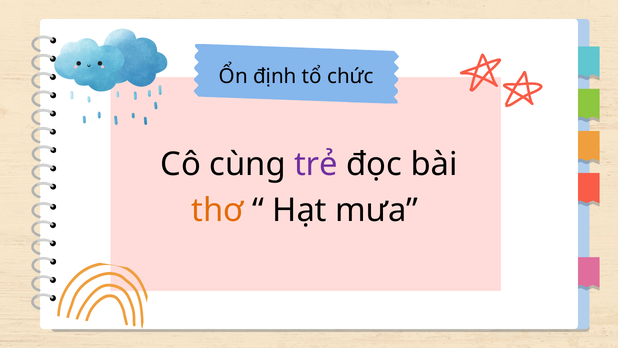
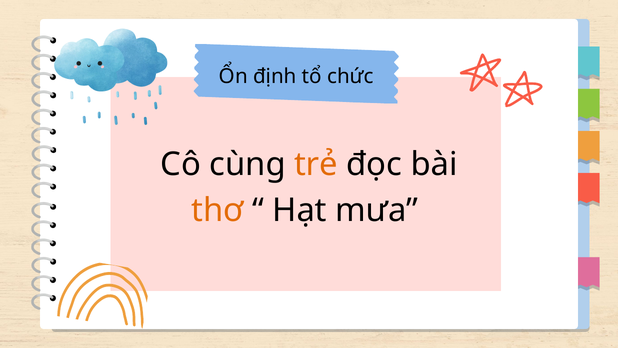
trẻ colour: purple -> orange
